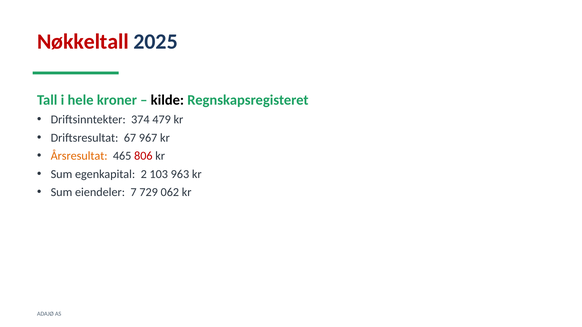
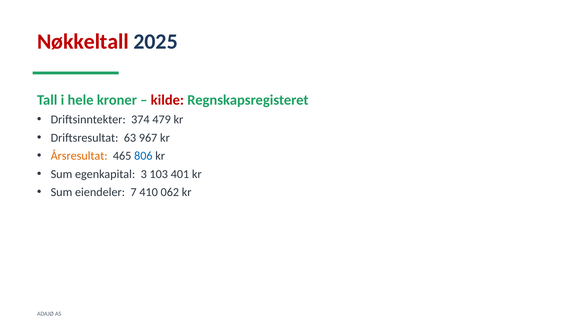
kilde colour: black -> red
67: 67 -> 63
806 colour: red -> blue
2: 2 -> 3
963: 963 -> 401
729: 729 -> 410
